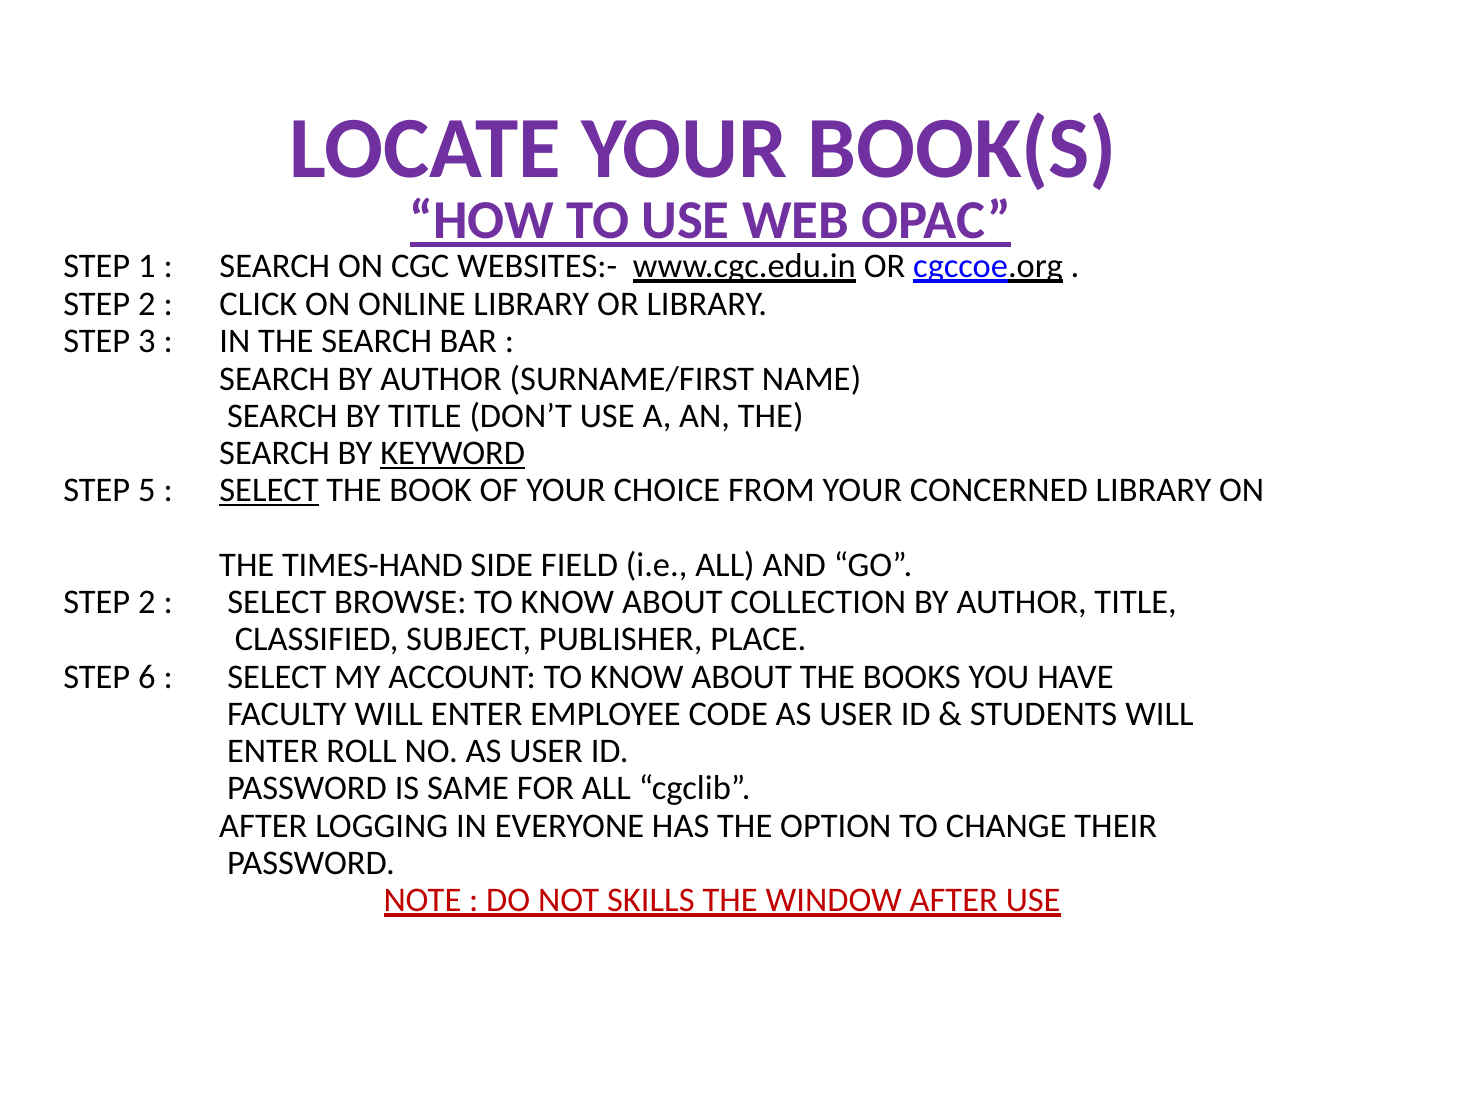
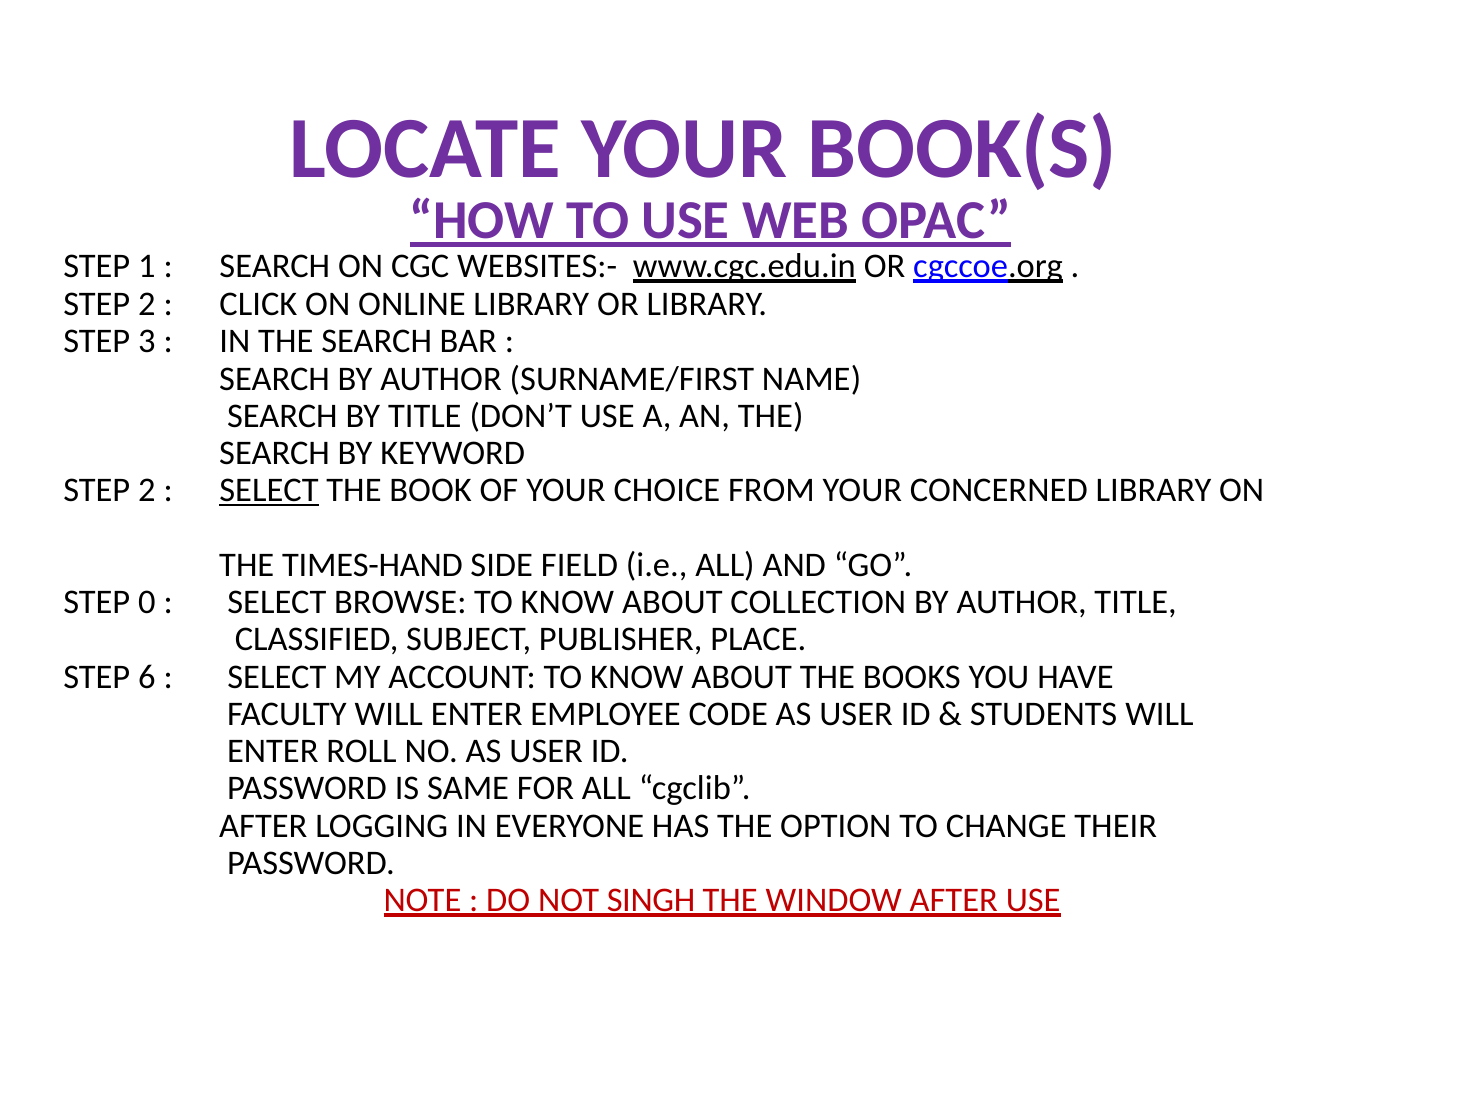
KEYWORD underline: present -> none
5 at (147, 490): 5 -> 2
2 at (147, 602): 2 -> 0
SKILLS: SKILLS -> SINGH
